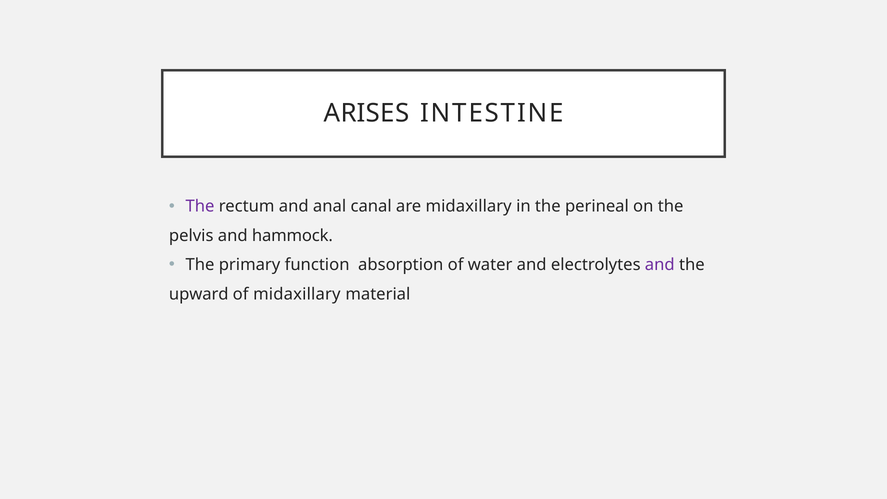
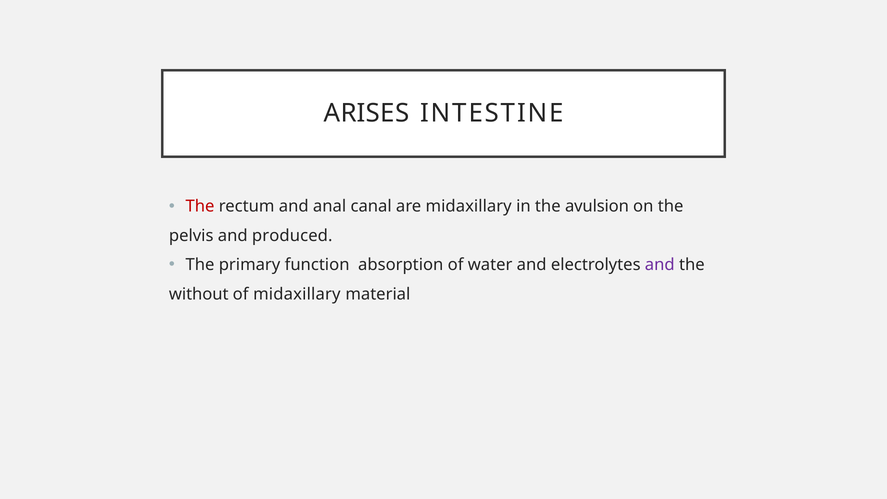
The at (200, 206) colour: purple -> red
perineal: perineal -> avulsion
hammock: hammock -> produced
upward: upward -> without
